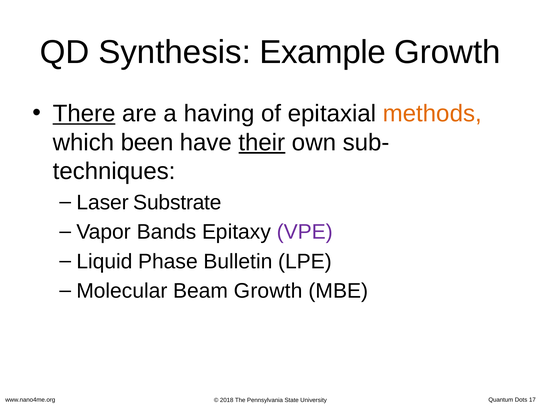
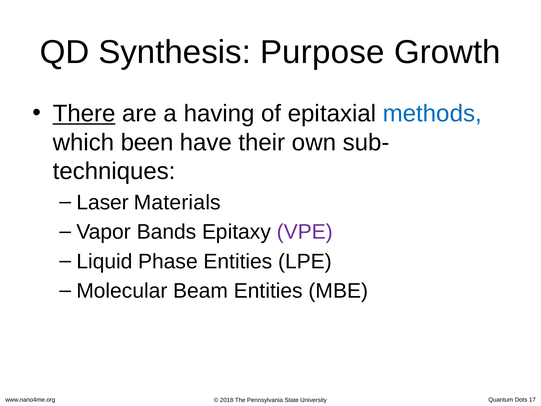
Example: Example -> Purpose
methods colour: orange -> blue
their underline: present -> none
Substrate: Substrate -> Materials
Phase Bulletin: Bulletin -> Entities
Beam Growth: Growth -> Entities
